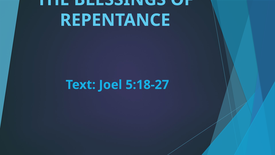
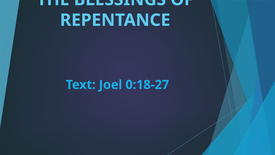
5:18-27: 5:18-27 -> 0:18-27
